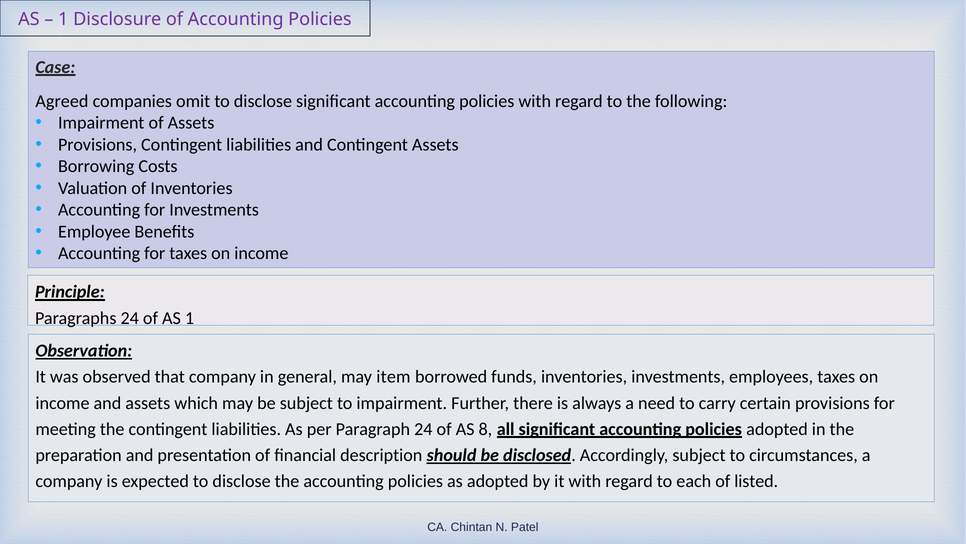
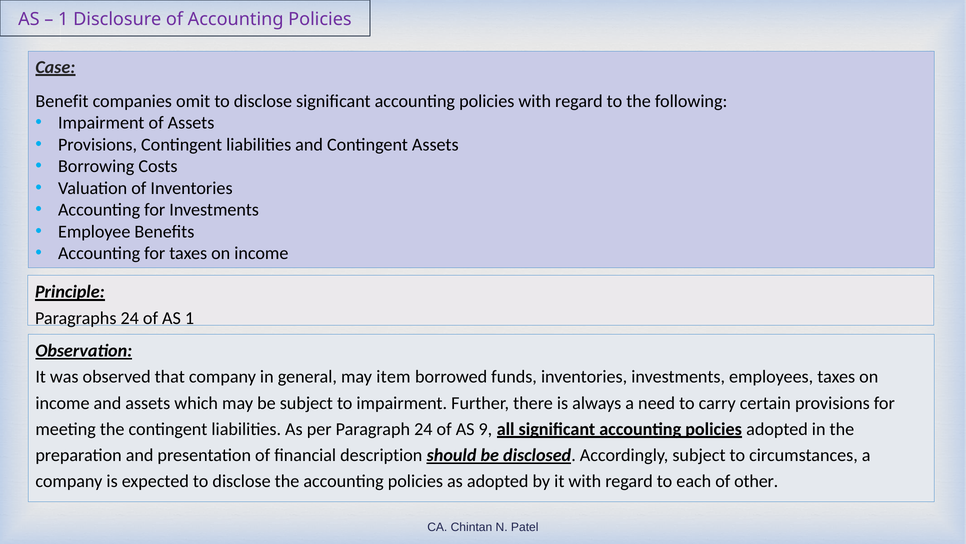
Agreed: Agreed -> Benefit
8: 8 -> 9
listed: listed -> other
